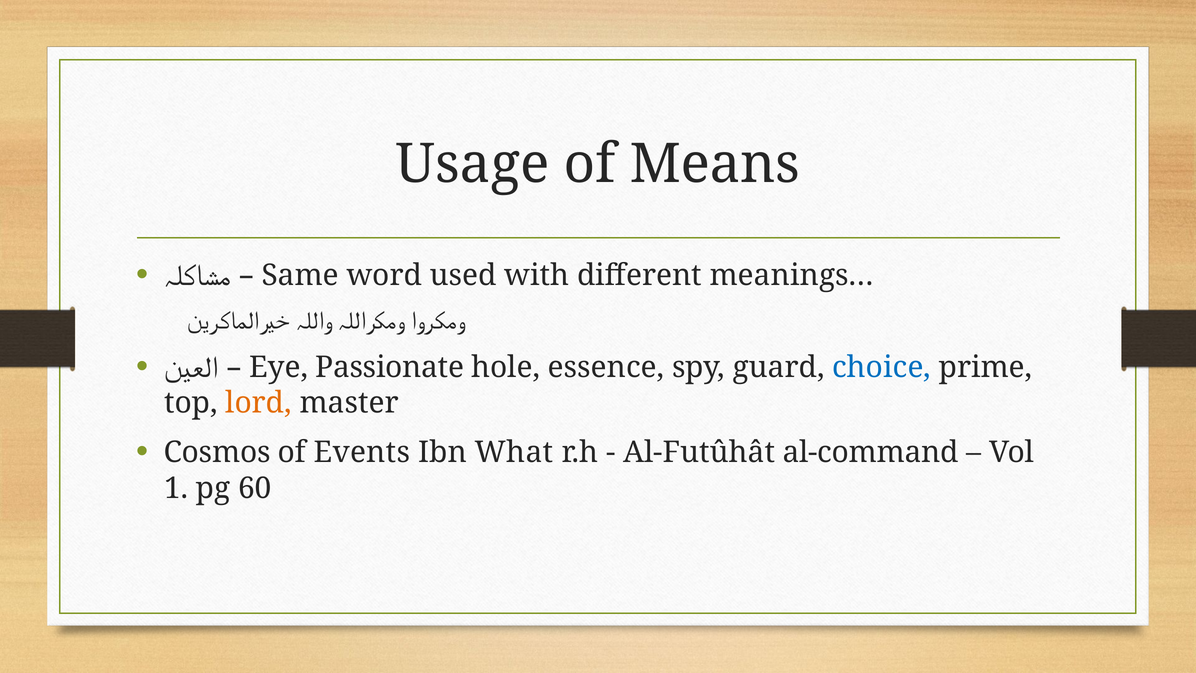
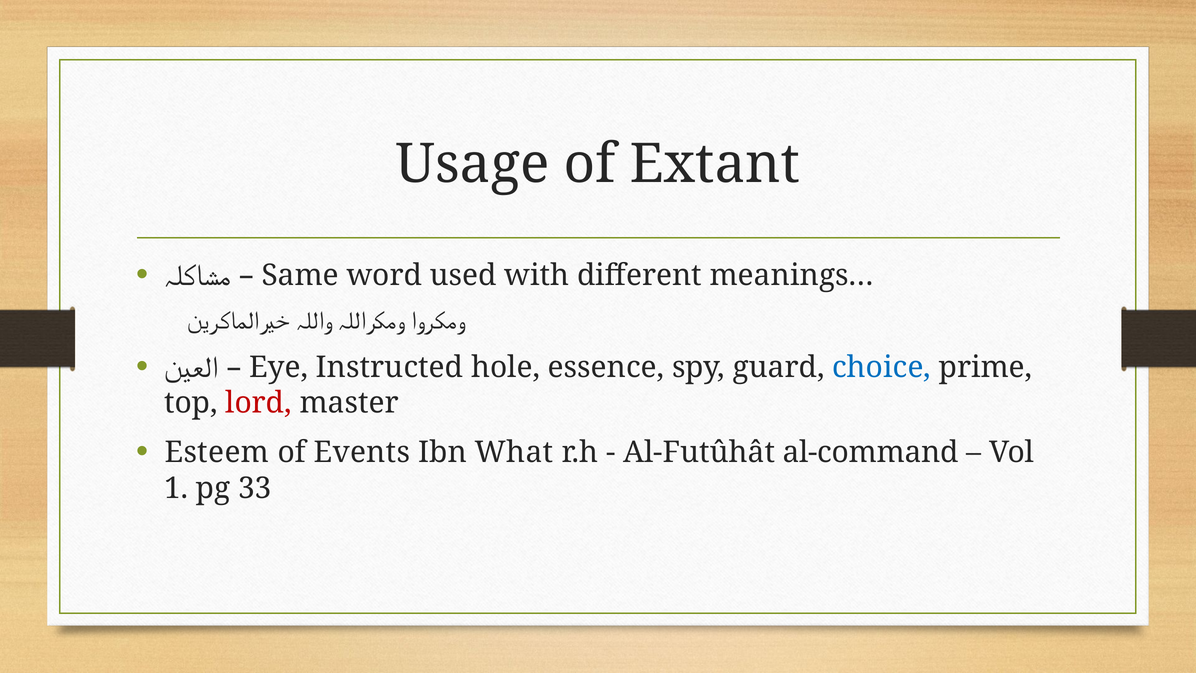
Means: Means -> Extant
Passionate: Passionate -> Instructed
lord colour: orange -> red
Cosmos: Cosmos -> Esteem
60: 60 -> 33
